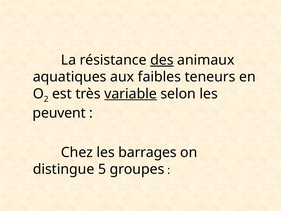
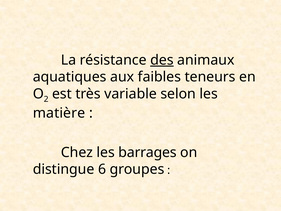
variable underline: present -> none
peuvent: peuvent -> matière
5: 5 -> 6
